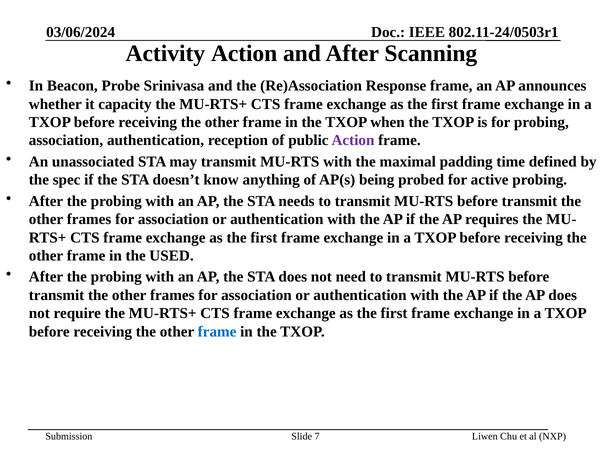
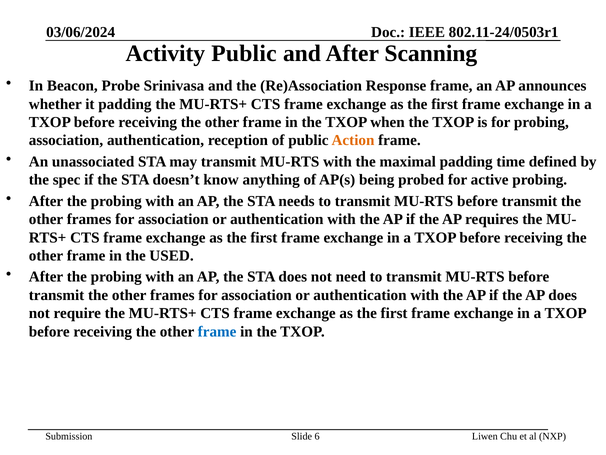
Activity Action: Action -> Public
it capacity: capacity -> padding
Action at (353, 140) colour: purple -> orange
7: 7 -> 6
